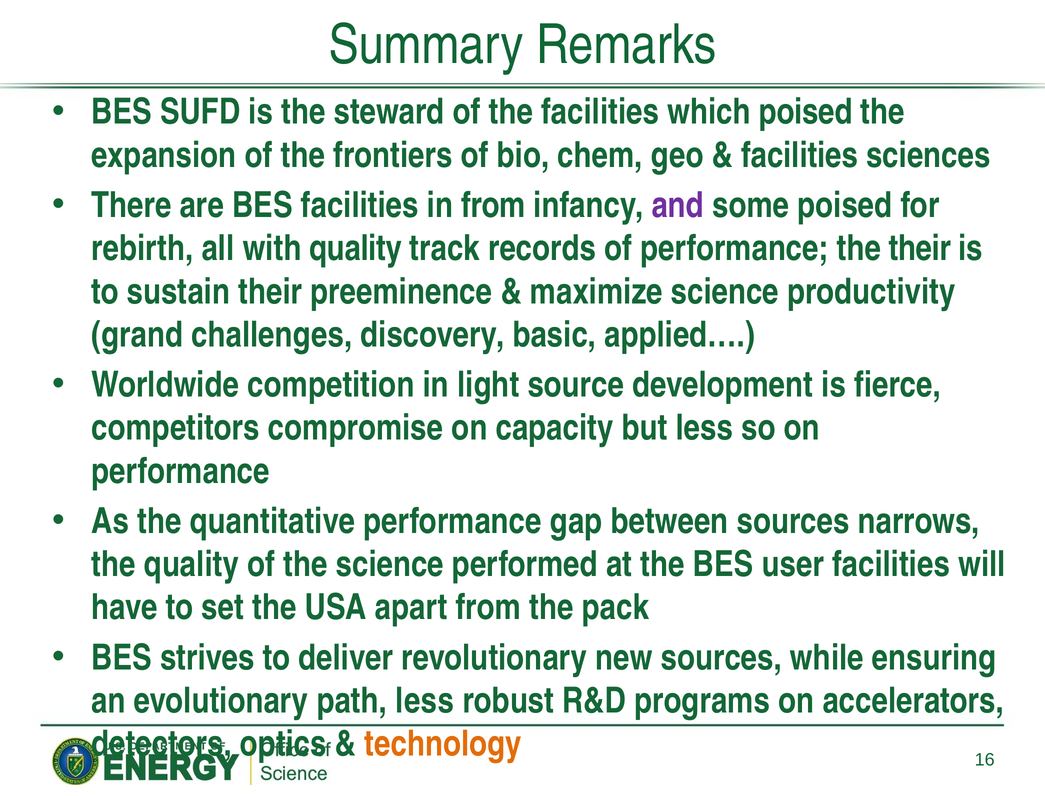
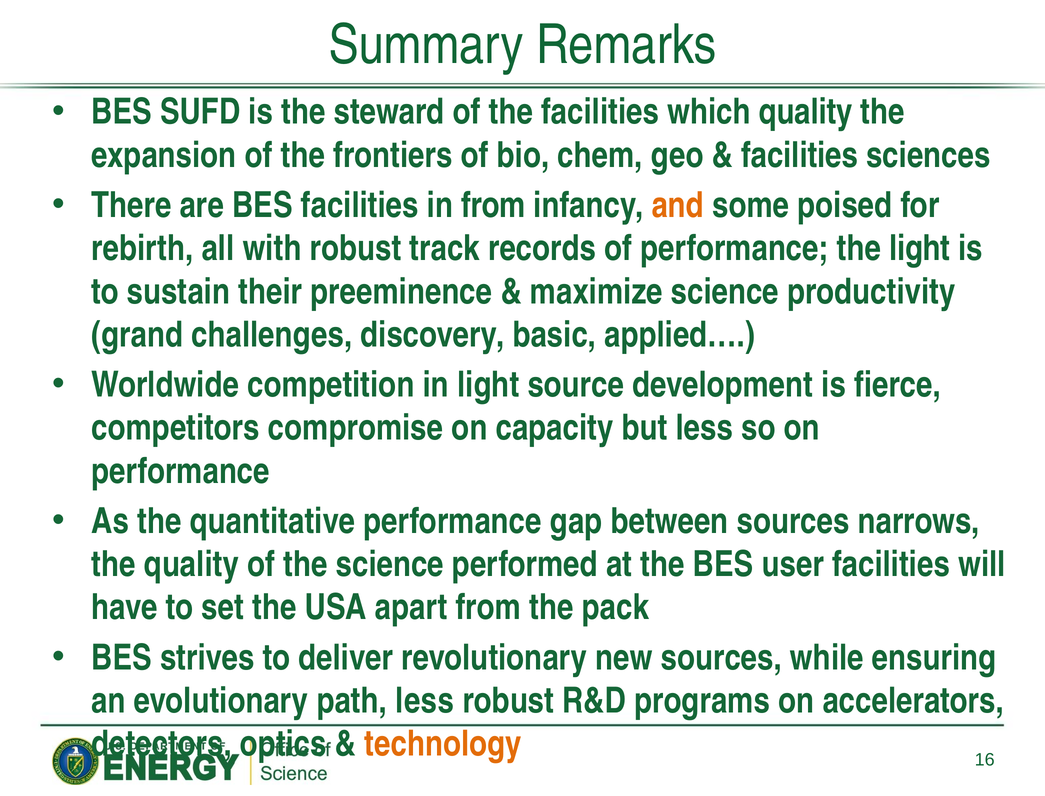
which poised: poised -> quality
and colour: purple -> orange
with quality: quality -> robust
the their: their -> light
